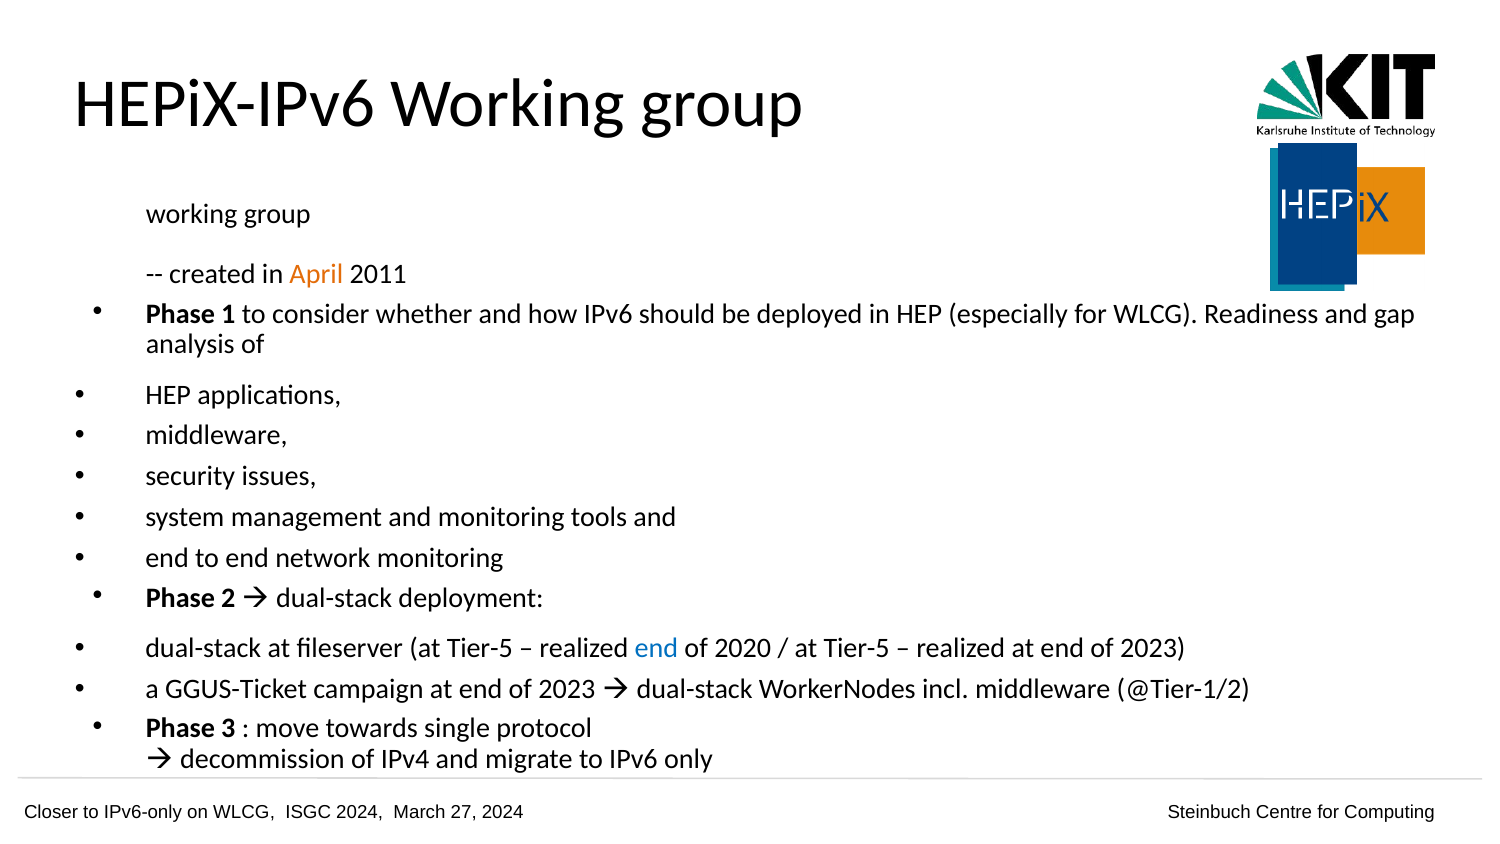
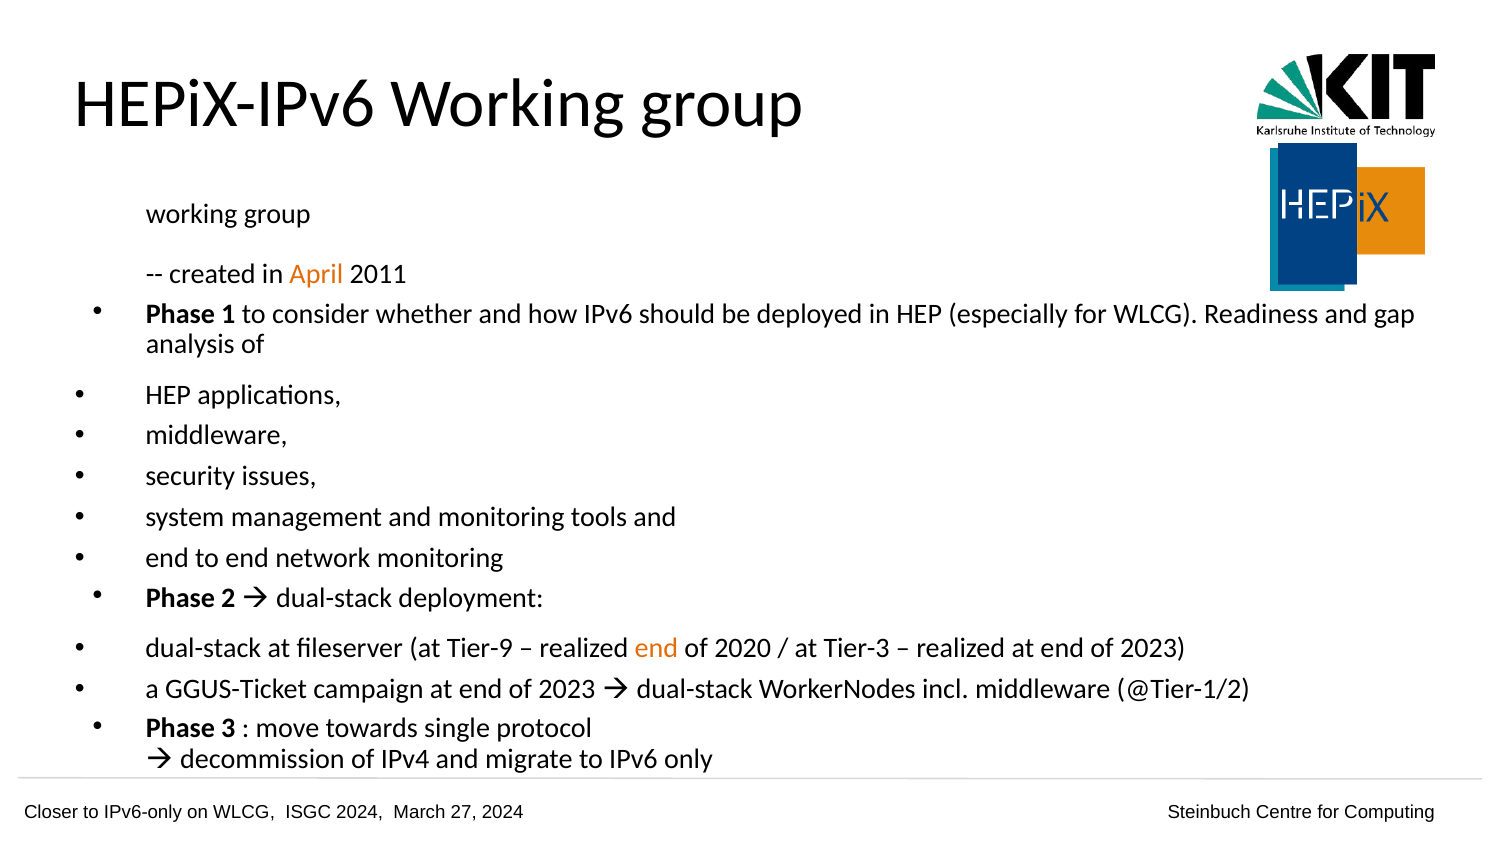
fileserver at Tier-5: Tier-5 -> Tier-9
end at (656, 648) colour: blue -> orange
Tier-5 at (857, 648): Tier-5 -> Tier-3
